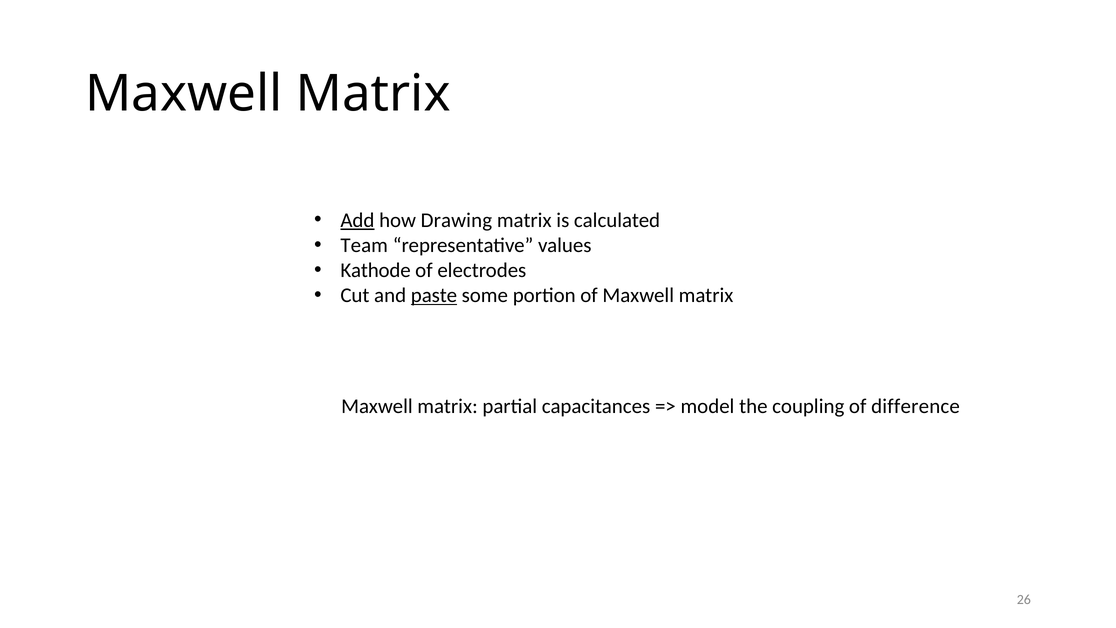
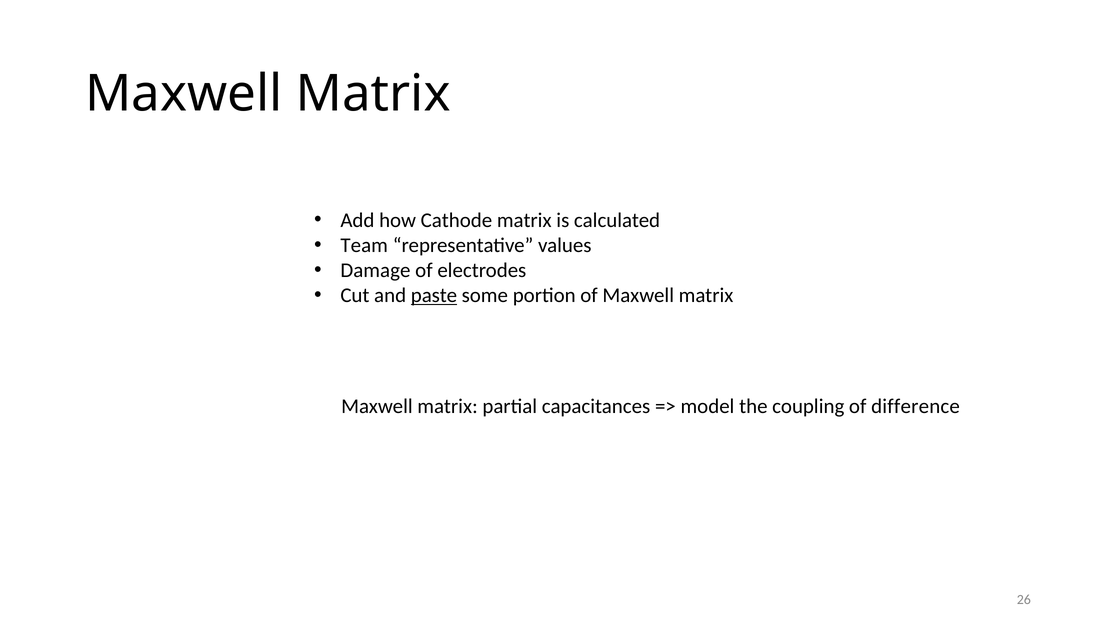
Add underline: present -> none
Drawing: Drawing -> Cathode
Kathode: Kathode -> Damage
